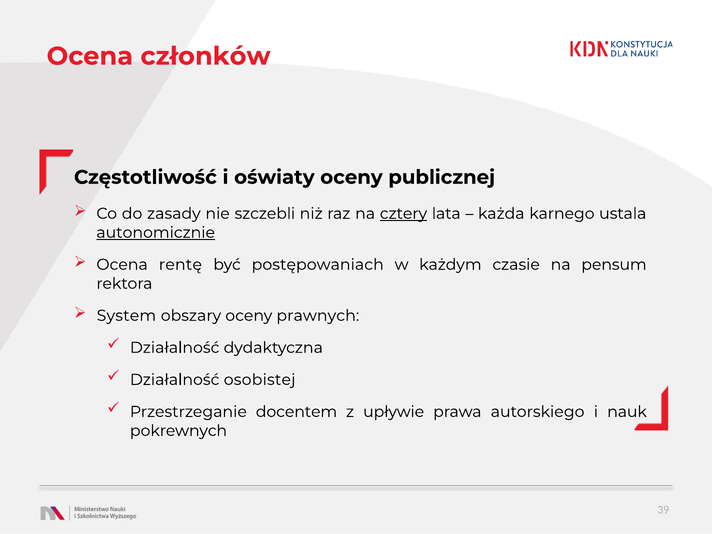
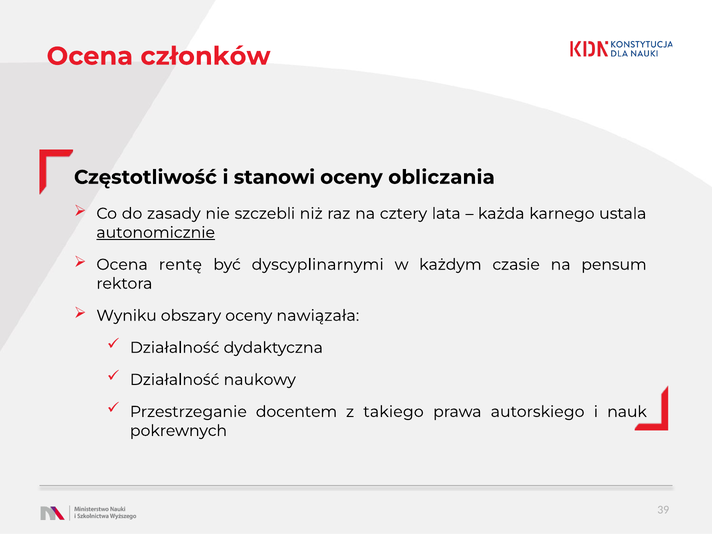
oświaty: oświaty -> stanowi
publicznej: publicznej -> obliczania
cztery underline: present -> none
postępowaniach: postępowaniach -> dyscyplinarnymi
System: System -> Wyniku
prawnych: prawnych -> nawiązała
osobistej: osobistej -> naukowy
upływie: upływie -> takiego
